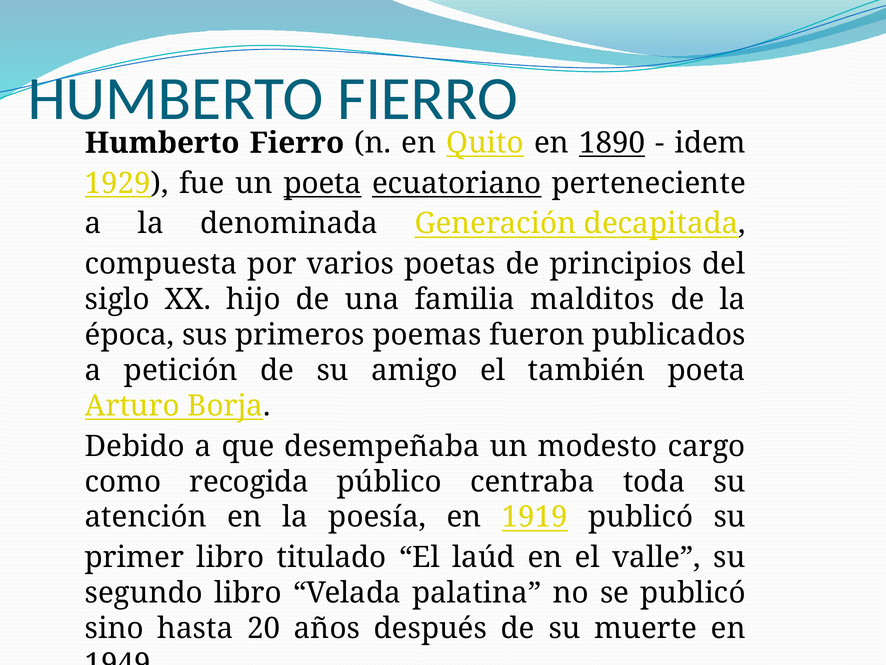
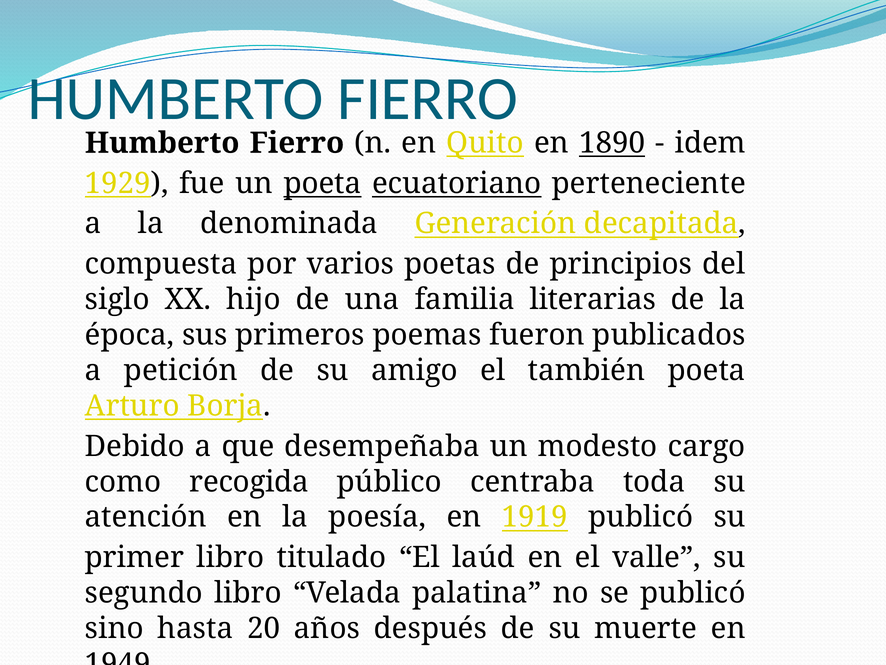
malditos: malditos -> literarias
